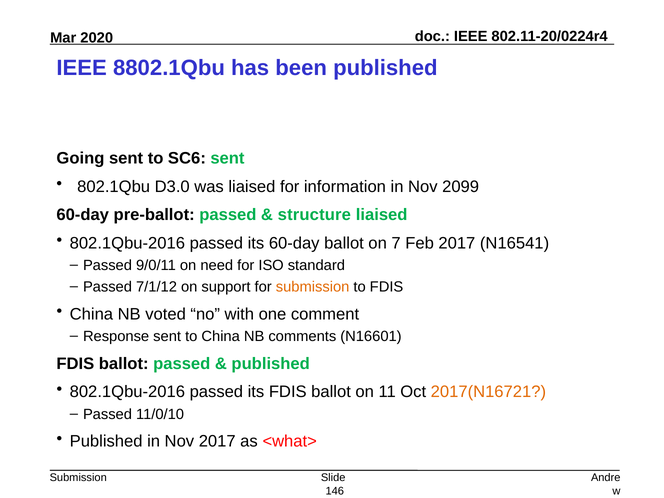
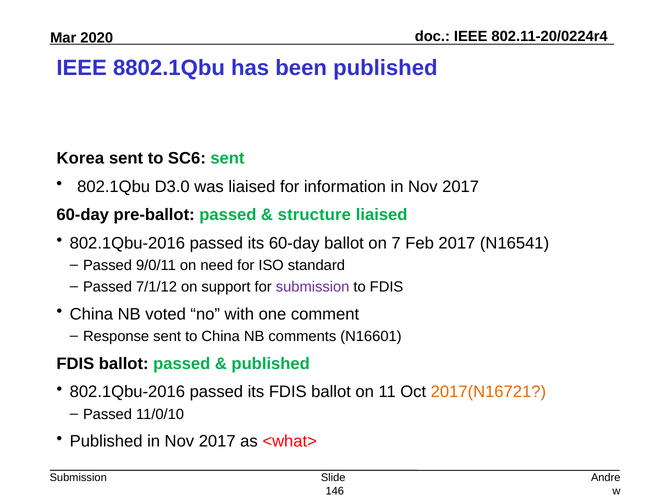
Going: Going -> Korea
information in Nov 2099: 2099 -> 2017
submission at (313, 287) colour: orange -> purple
